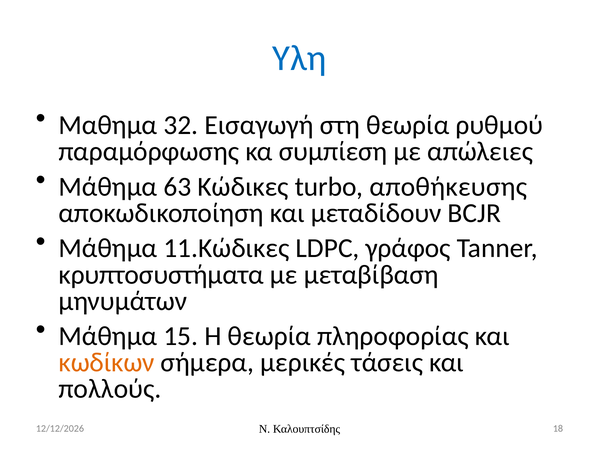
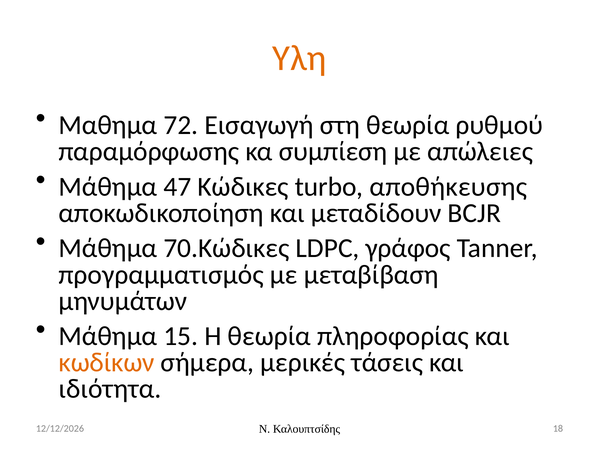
Υλη colour: blue -> orange
32: 32 -> 72
63: 63 -> 47
11.Κώδικες: 11.Κώδικες -> 70.Κώδικες
κρυπτοσυστήματα: κρυπτοσυστήματα -> προγραμματισμός
πολλούς: πολλούς -> ιδιότητα
